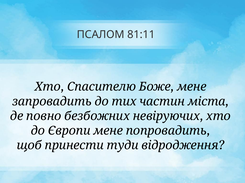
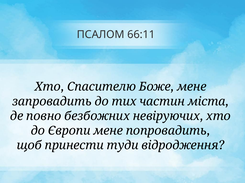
81:11: 81:11 -> 66:11
